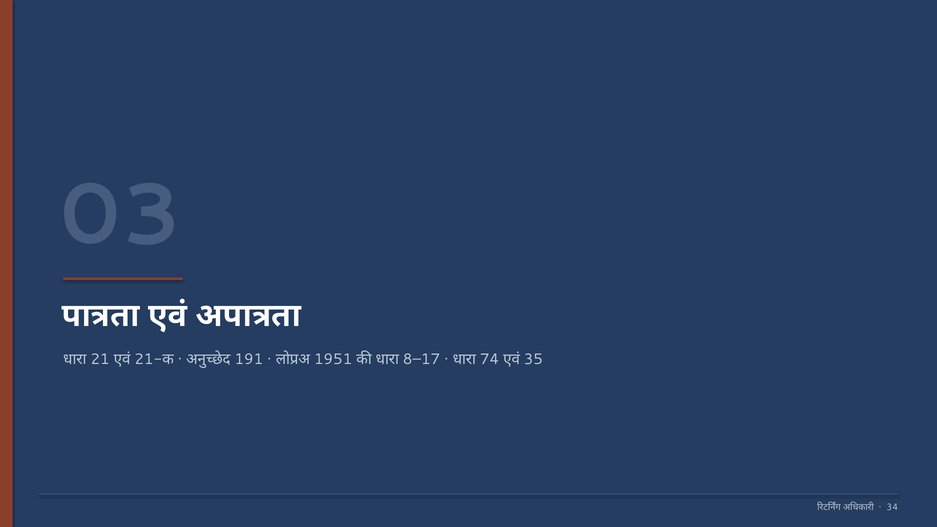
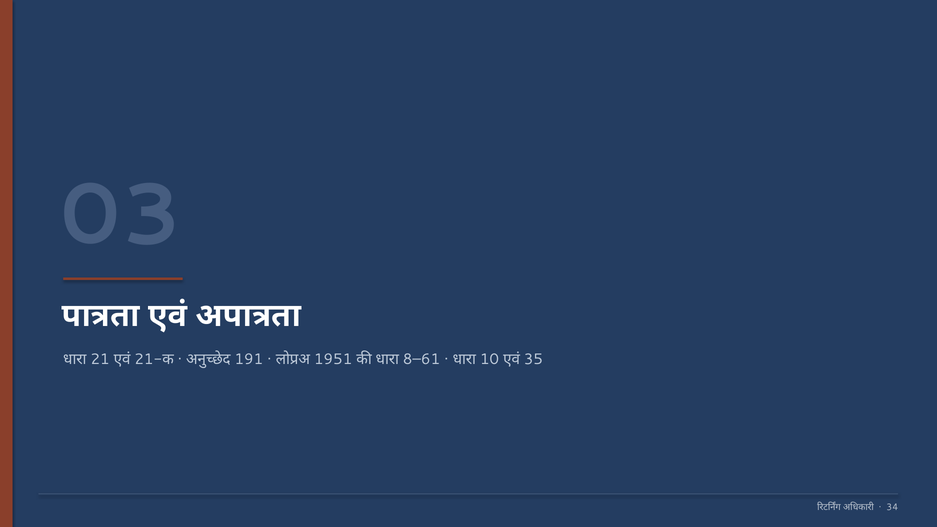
8–17: 8–17 -> 8–61
74: 74 -> 10
